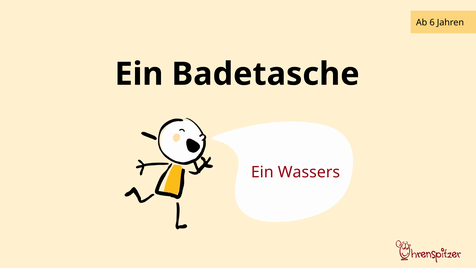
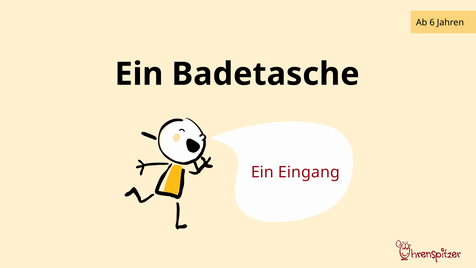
Wassers: Wassers -> Eingang
